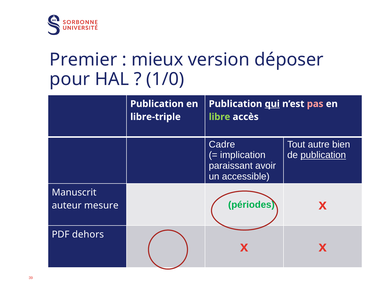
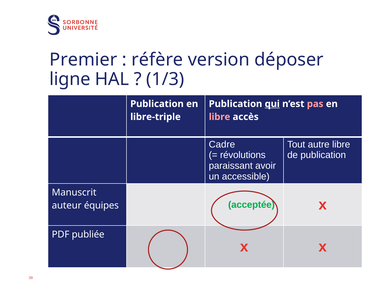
mieux: mieux -> réfère
pour: pour -> ligne
1/0: 1/0 -> 1/3
libre at (219, 117) colour: light green -> pink
autre bien: bien -> libre
implication: implication -> révolutions
publication at (323, 155) underline: present -> none
mesure: mesure -> équipes
périodes: périodes -> acceptée
dehors: dehors -> publiée
